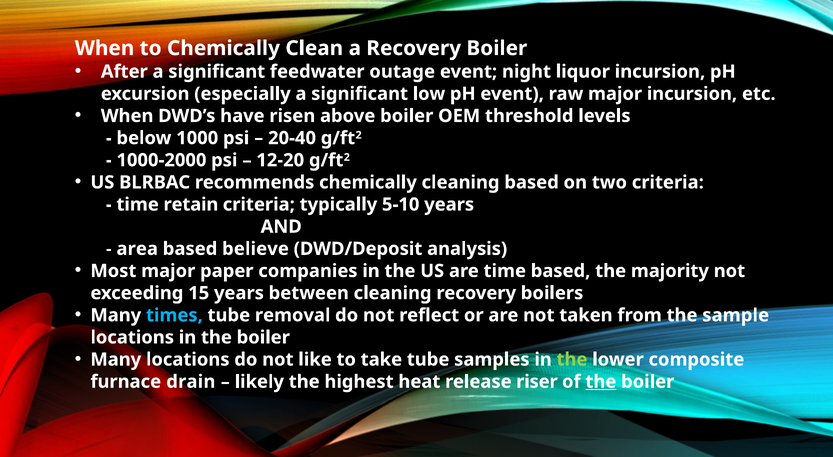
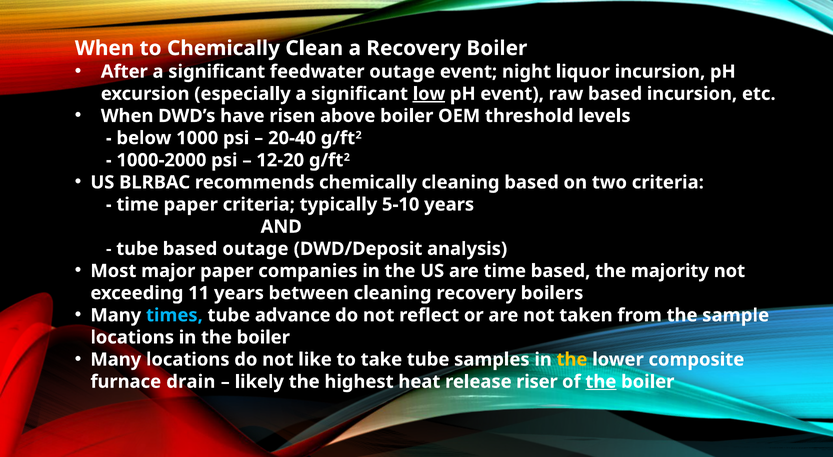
low underline: none -> present
raw major: major -> based
time retain: retain -> paper
area at (137, 249): area -> tube
based believe: believe -> outage
15: 15 -> 11
removal: removal -> advance
the at (572, 359) colour: light green -> yellow
